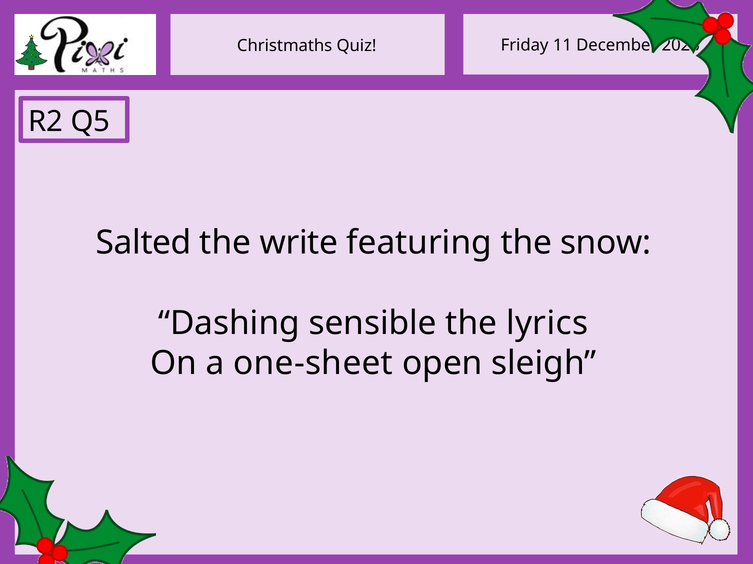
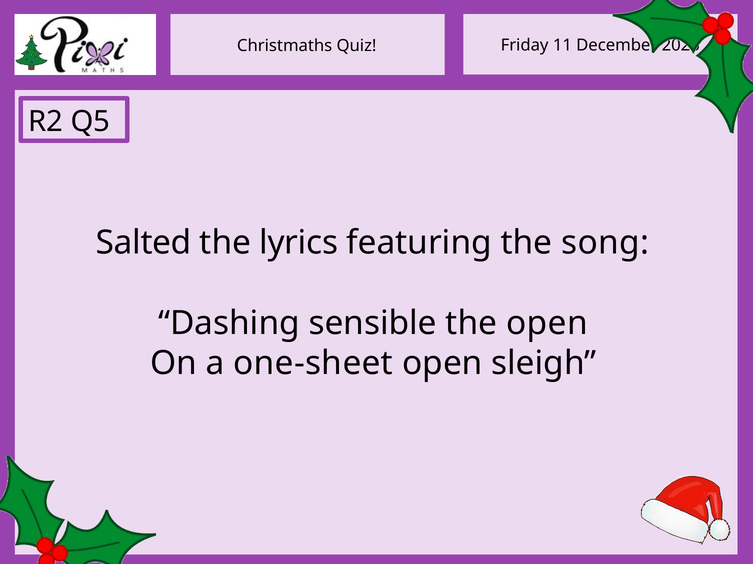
write: write -> lyrics
snow: snow -> song
the lyrics: lyrics -> open
